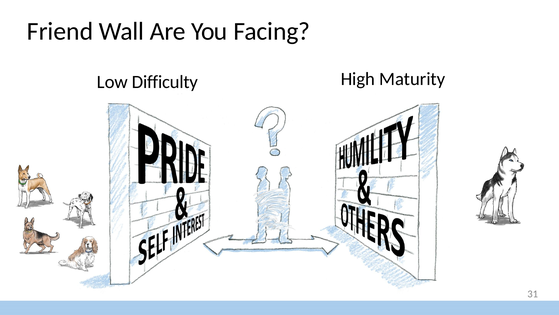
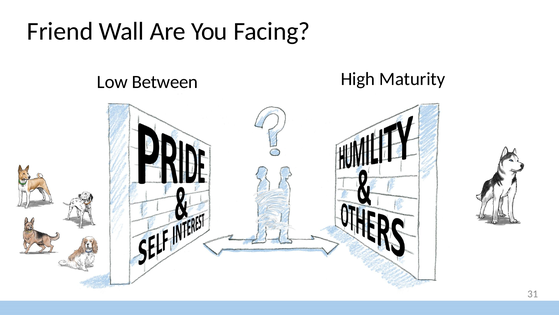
Difficulty: Difficulty -> Between
